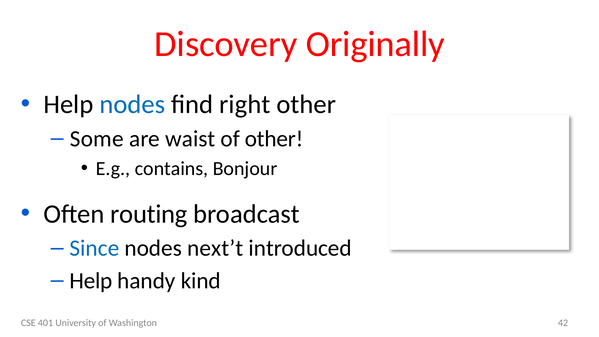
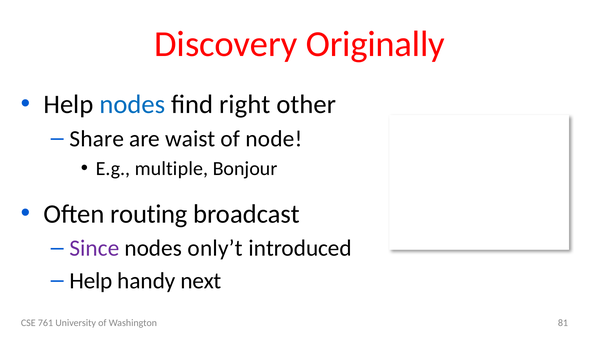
Some: Some -> Share
of other: other -> node
contains: contains -> multiple
Since colour: blue -> purple
next’t: next’t -> only’t
kind: kind -> next
401: 401 -> 761
42: 42 -> 81
